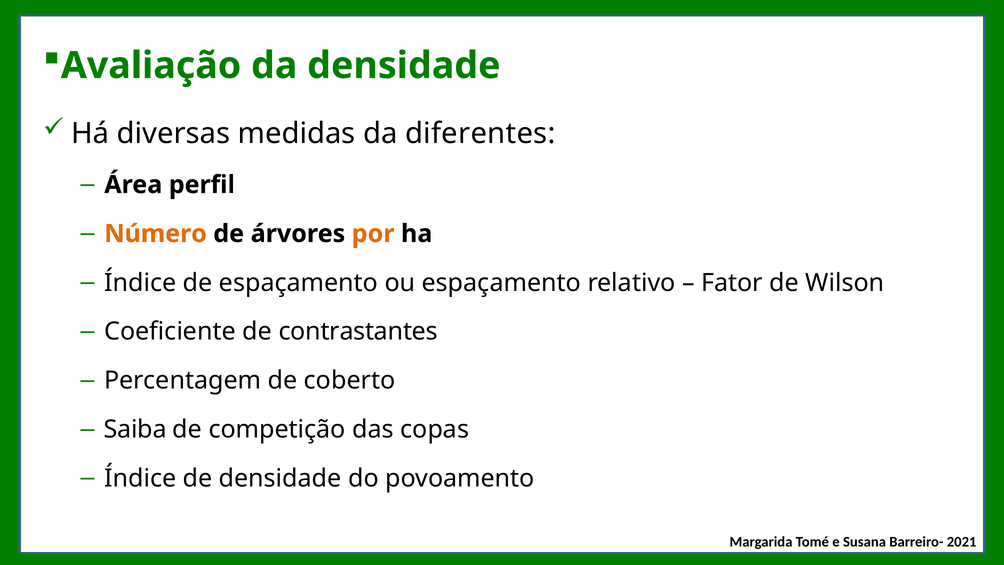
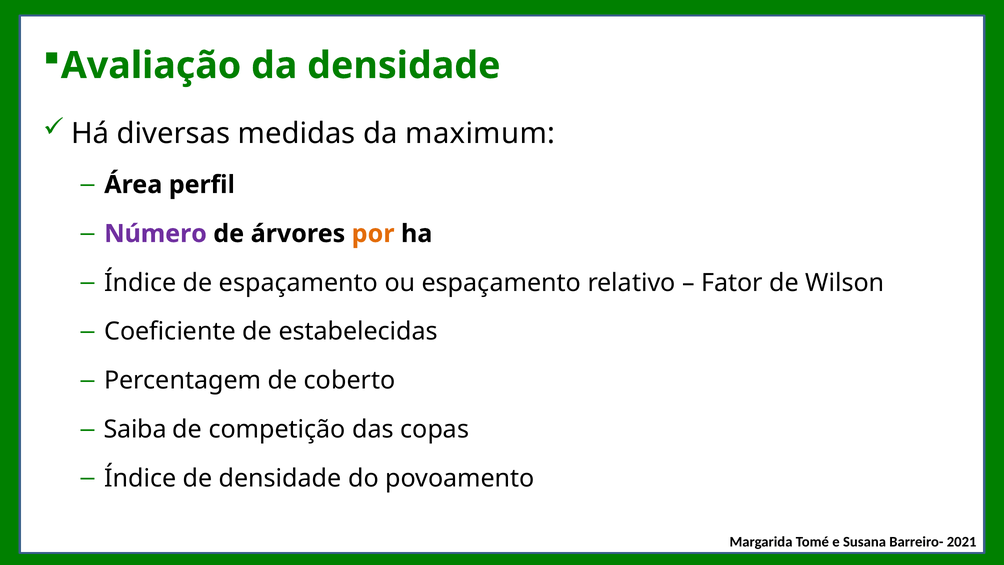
diferentes: diferentes -> maximum
Número colour: orange -> purple
contrastantes: contrastantes -> estabelecidas
